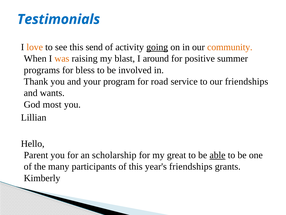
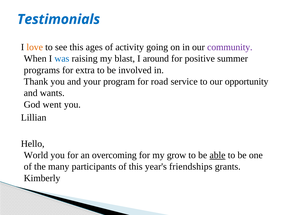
send: send -> ages
going underline: present -> none
community colour: orange -> purple
was colour: orange -> blue
bless: bless -> extra
our friendships: friendships -> opportunity
most: most -> went
Parent: Parent -> World
scholarship: scholarship -> overcoming
great: great -> grow
